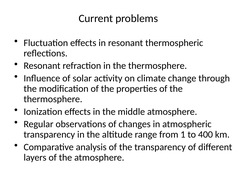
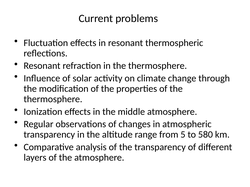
1: 1 -> 5
400: 400 -> 580
